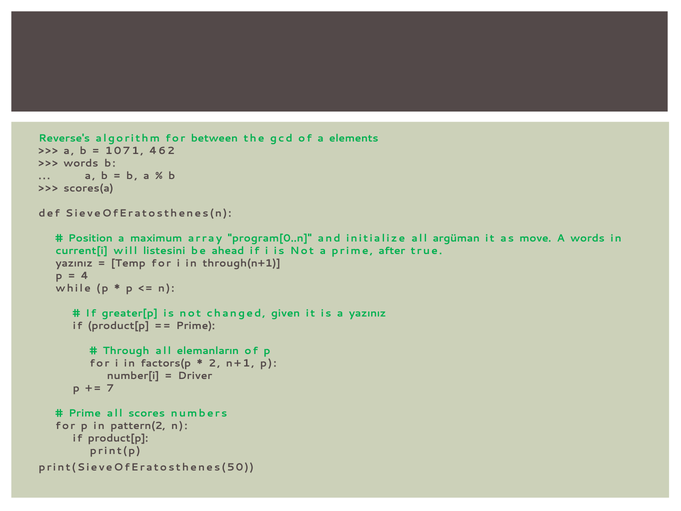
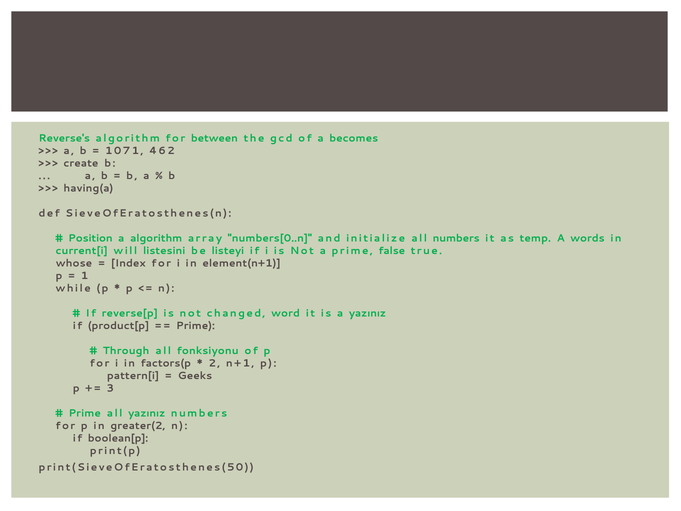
elements: elements -> becomes
words at (81, 163): words -> create
scores(a: scores(a -> having(a
a maximum: maximum -> algorithm
program[0..n: program[0..n -> numbers[0..n
all argüman: argüman -> numbers
move: move -> temp
ahead: ahead -> listeyi
after: after -> false
yazınız at (74, 263): yazınız -> whose
Temp: Temp -> Index
through(n+1: through(n+1 -> element(n+1
4: 4 -> 1
greater[p: greater[p -> reverse[p
given: given -> word
elemanların: elemanların -> fonksiyonu
number[i: number[i -> pattern[i
Driver: Driver -> Geeks
7: 7 -> 3
all scores: scores -> yazınız
pattern(2: pattern(2 -> greater(2
product[p at (118, 438): product[p -> boolean[p
